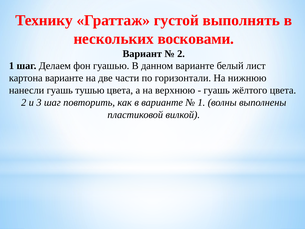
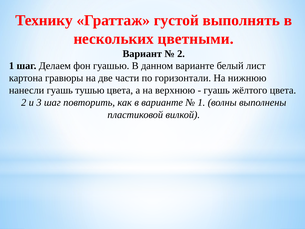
восковами: восковами -> цветными
картона варианте: варианте -> гравюры
